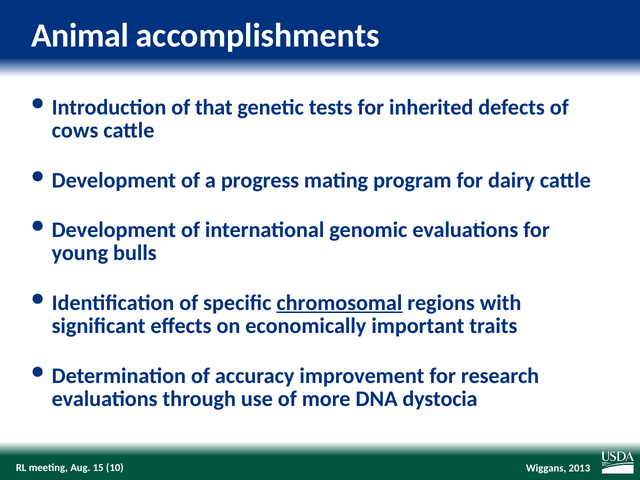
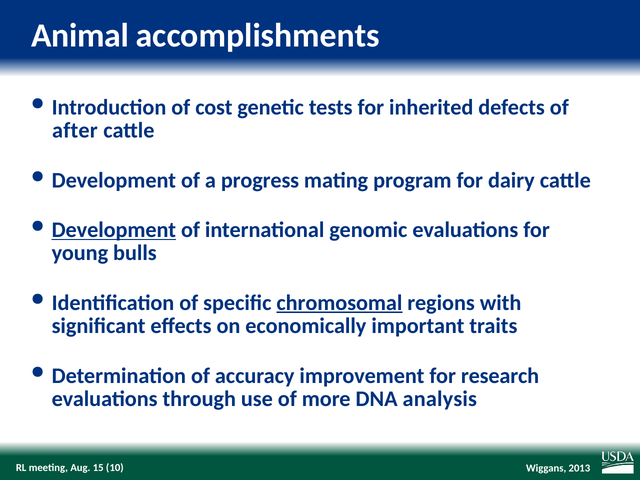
that: that -> cost
cows: cows -> after
Development at (114, 230) underline: none -> present
dystocia: dystocia -> analysis
